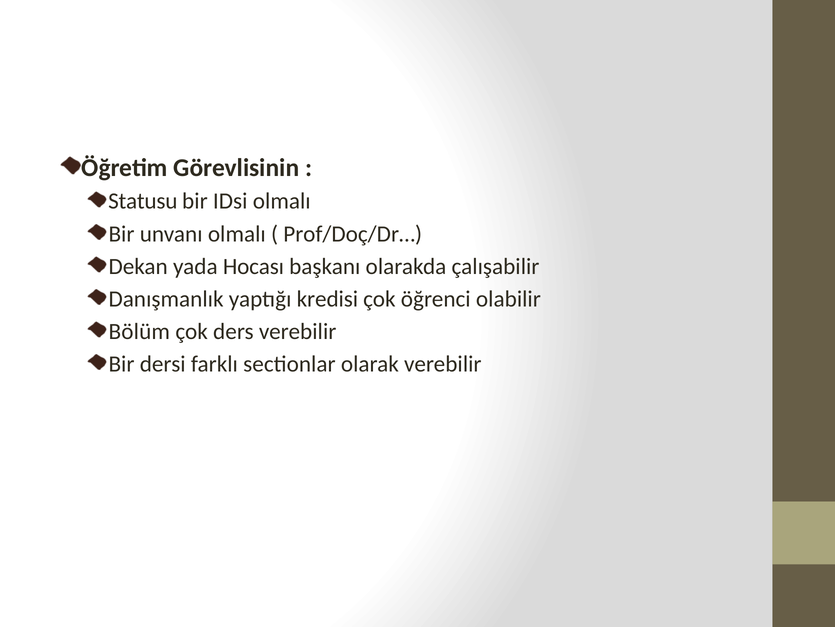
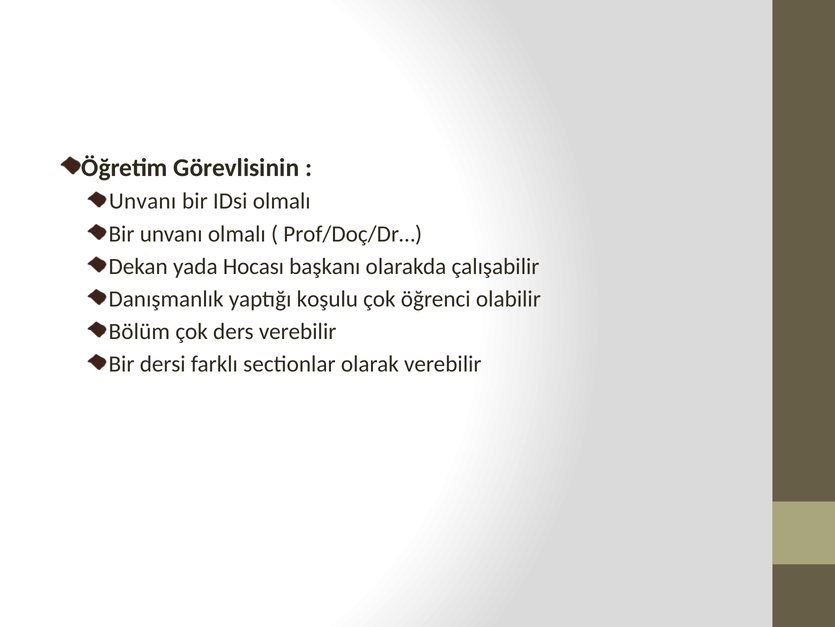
Statusu at (143, 201): Statusu -> Unvanı
kredisi: kredisi -> koşulu
